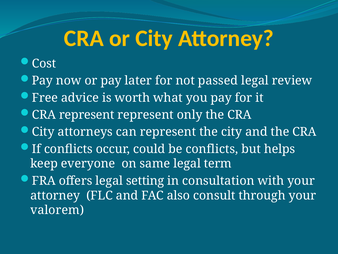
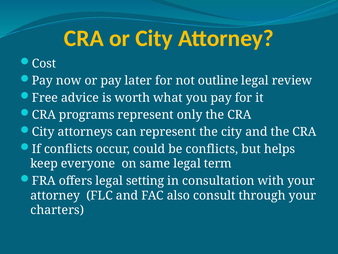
passed: passed -> outline
CRA represent: represent -> programs
valorem: valorem -> charters
